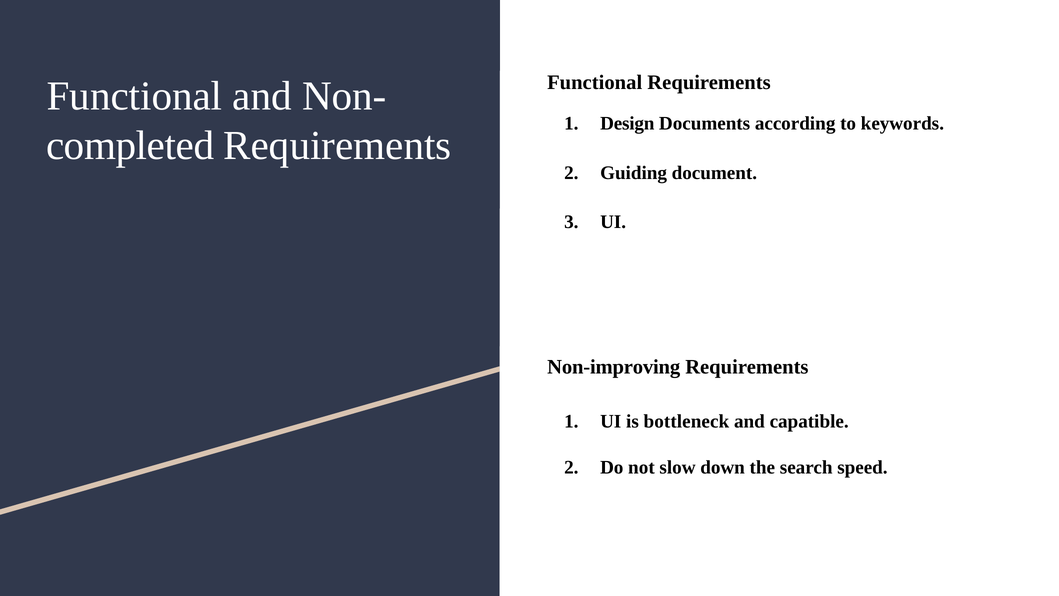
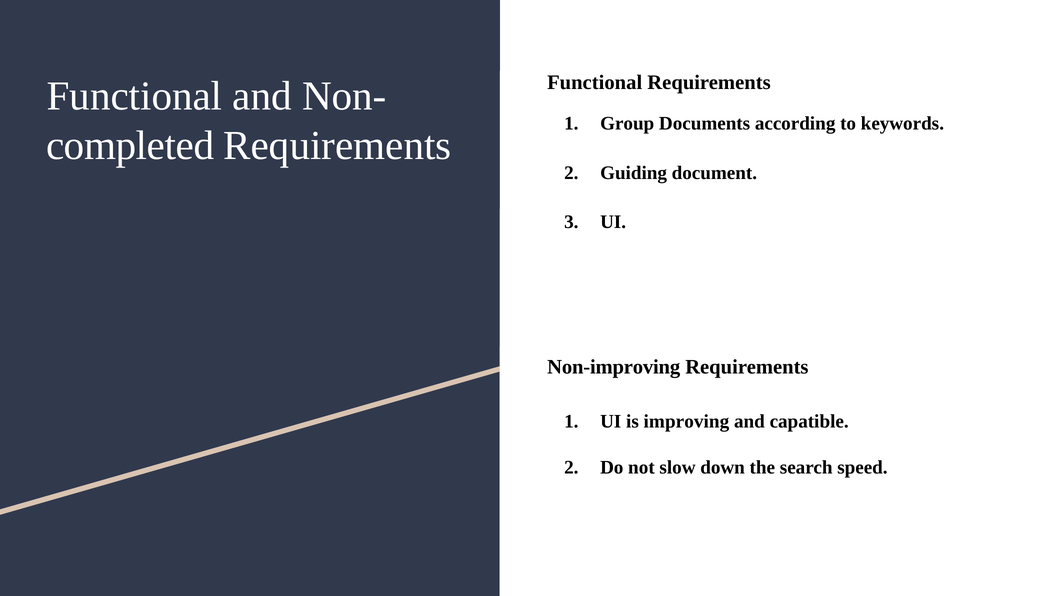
Design: Design -> Group
bottleneck: bottleneck -> improving
